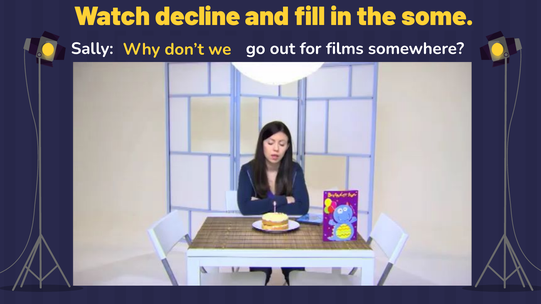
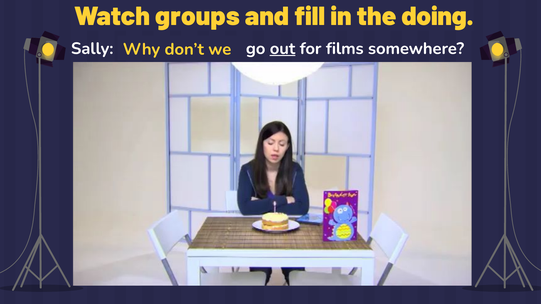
decline: decline -> groups
some: some -> doing
out underline: none -> present
